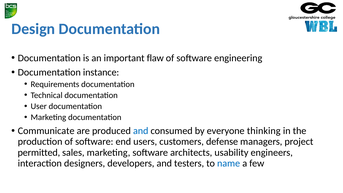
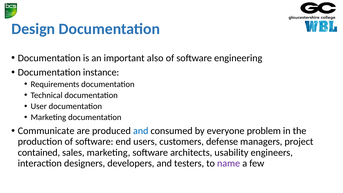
flaw: flaw -> also
thinking: thinking -> problem
permitted: permitted -> contained
name colour: blue -> purple
